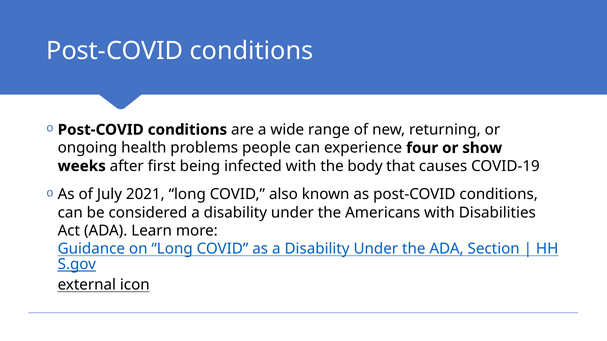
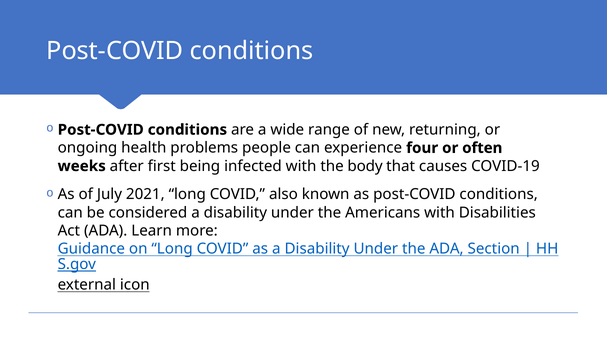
show: show -> often
